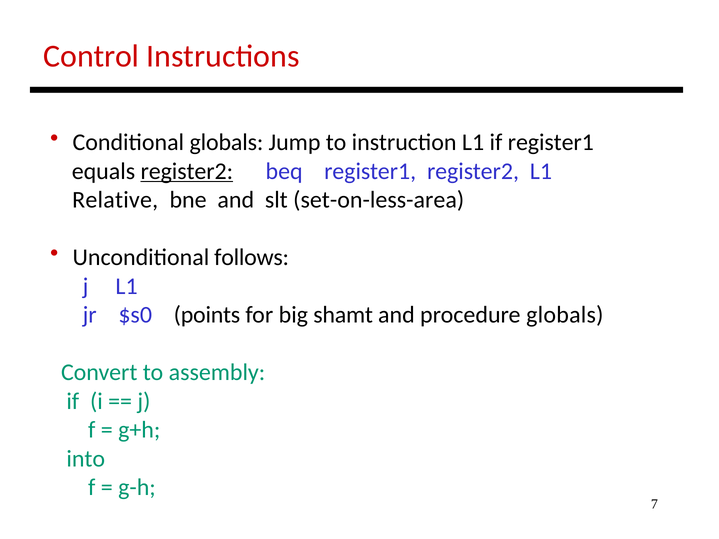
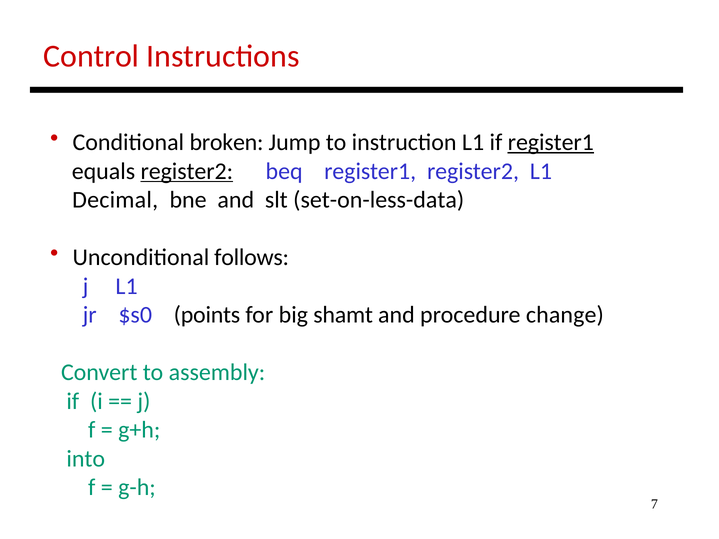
Conditional globals: globals -> broken
register1 at (551, 143) underline: none -> present
Relative: Relative -> Decimal
set-on-less-area: set-on-less-area -> set-on-less-data
procedure globals: globals -> change
